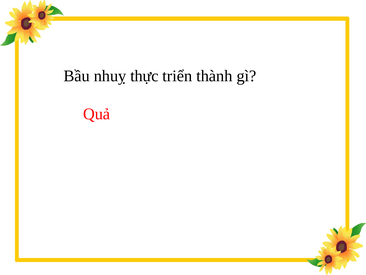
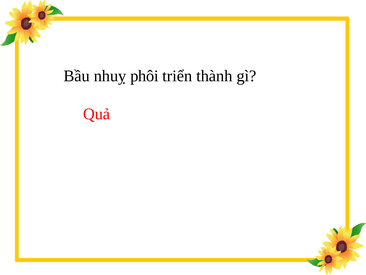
thực: thực -> phôi
